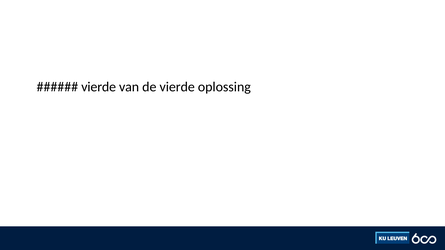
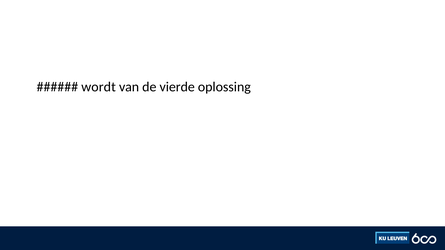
vierde at (99, 87): vierde -> wordt
